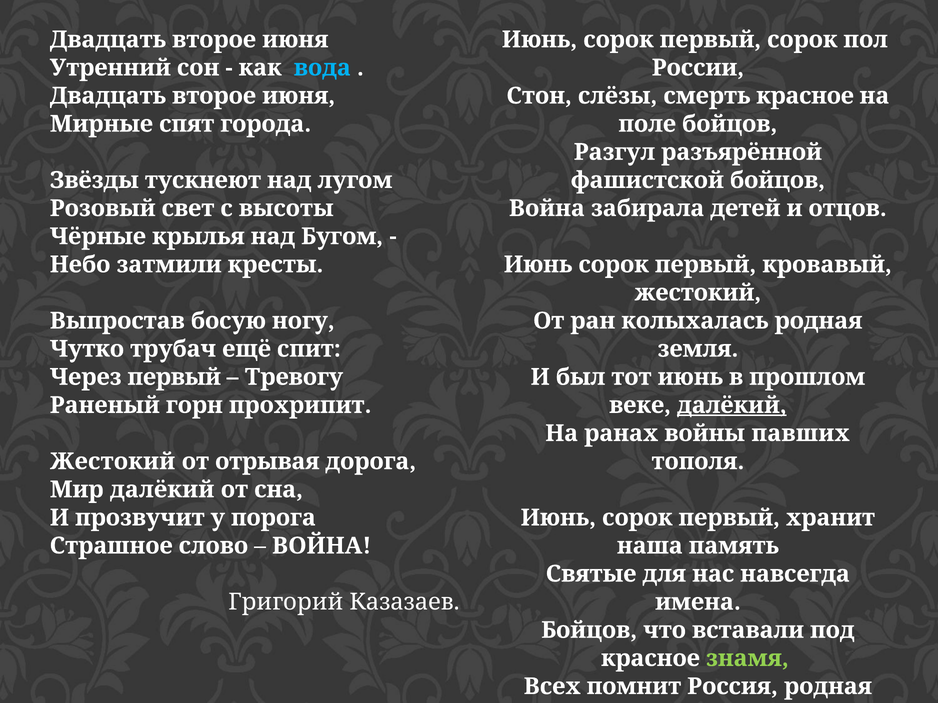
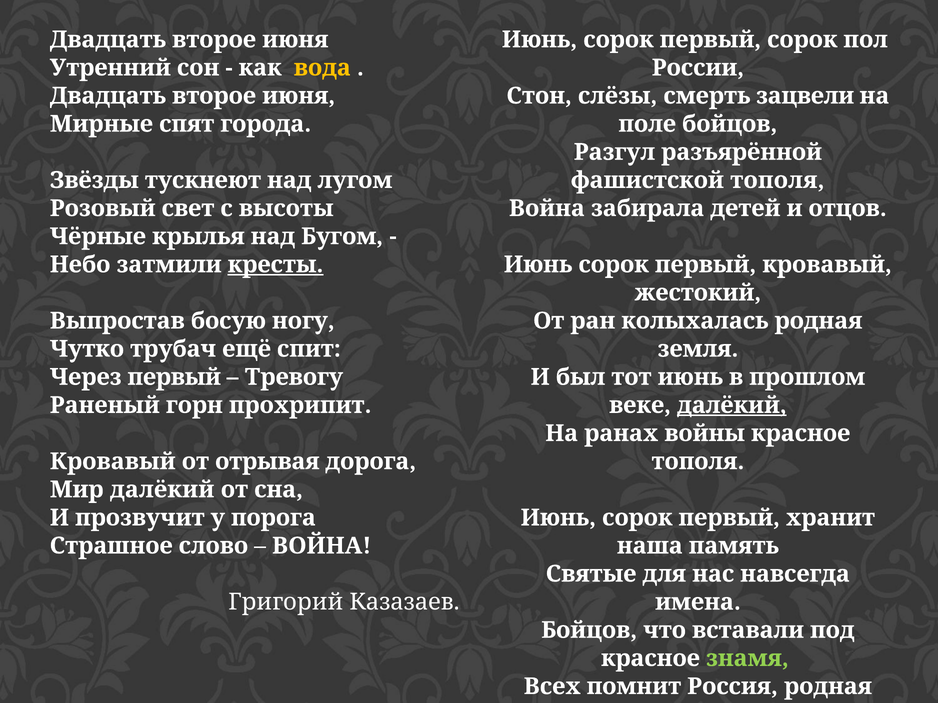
вода colour: light blue -> yellow
смерть красное: красное -> зацвели
фашистской бойцов: бойцов -> тополя
кресты underline: none -> present
войны павших: павших -> красное
Жестокий at (113, 462): Жестокий -> Кровавый
